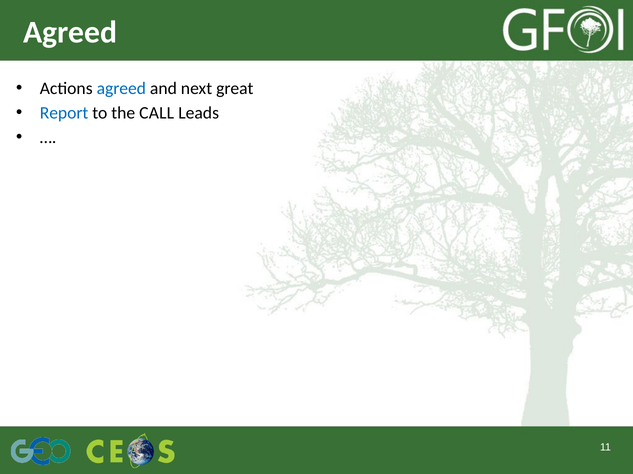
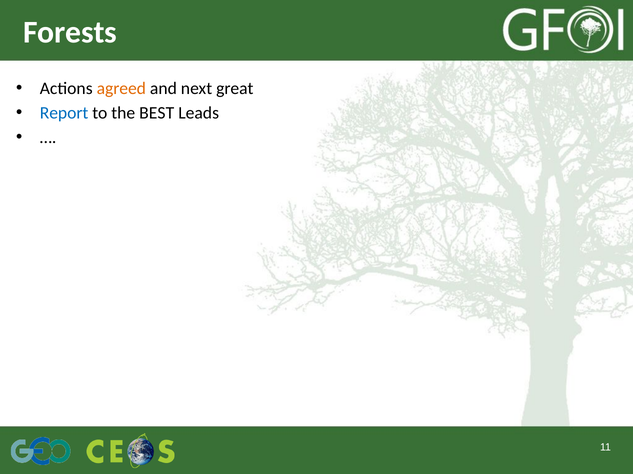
Agreed at (70, 33): Agreed -> Forests
agreed at (121, 89) colour: blue -> orange
CALL: CALL -> BEST
